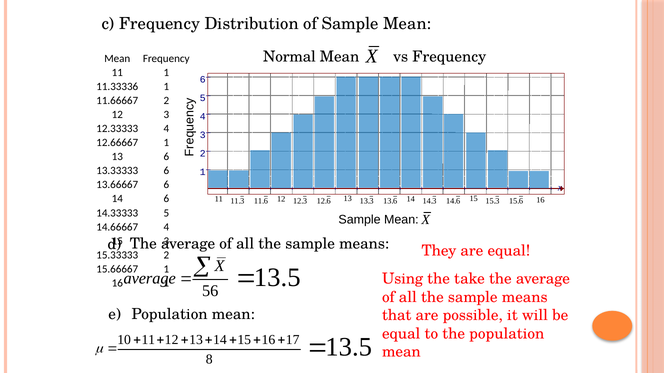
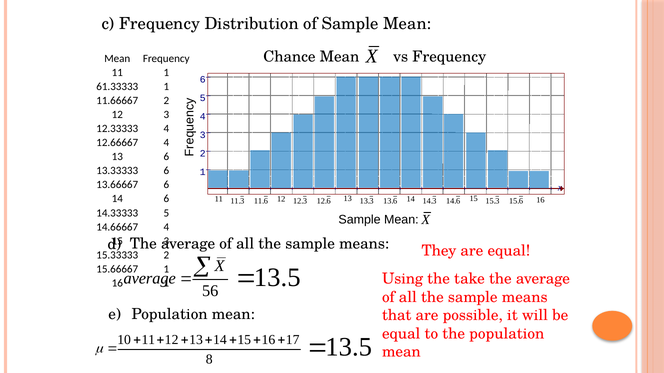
Normal: Normal -> Chance
11.33336: 11.33336 -> 61.33333
12.66667 1: 1 -> 4
